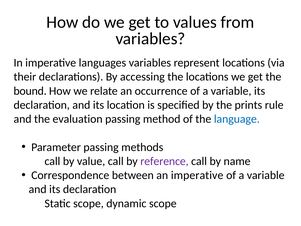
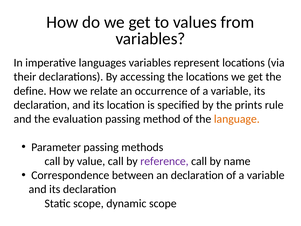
bound: bound -> define
language colour: blue -> orange
an imperative: imperative -> declaration
